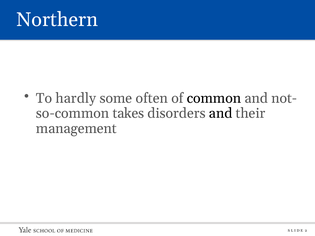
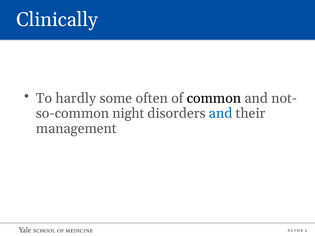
Northern: Northern -> Clinically
takes: takes -> night
and at (221, 113) colour: black -> blue
